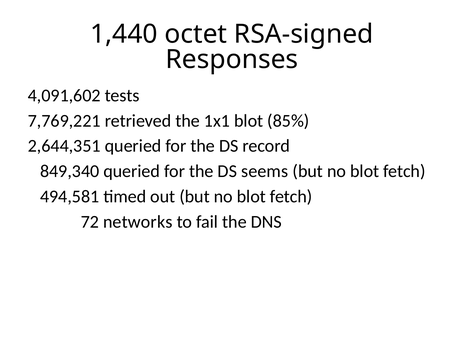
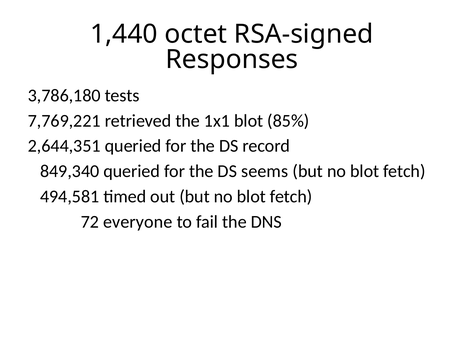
4,091,602: 4,091,602 -> 3,786,180
networks: networks -> everyone
